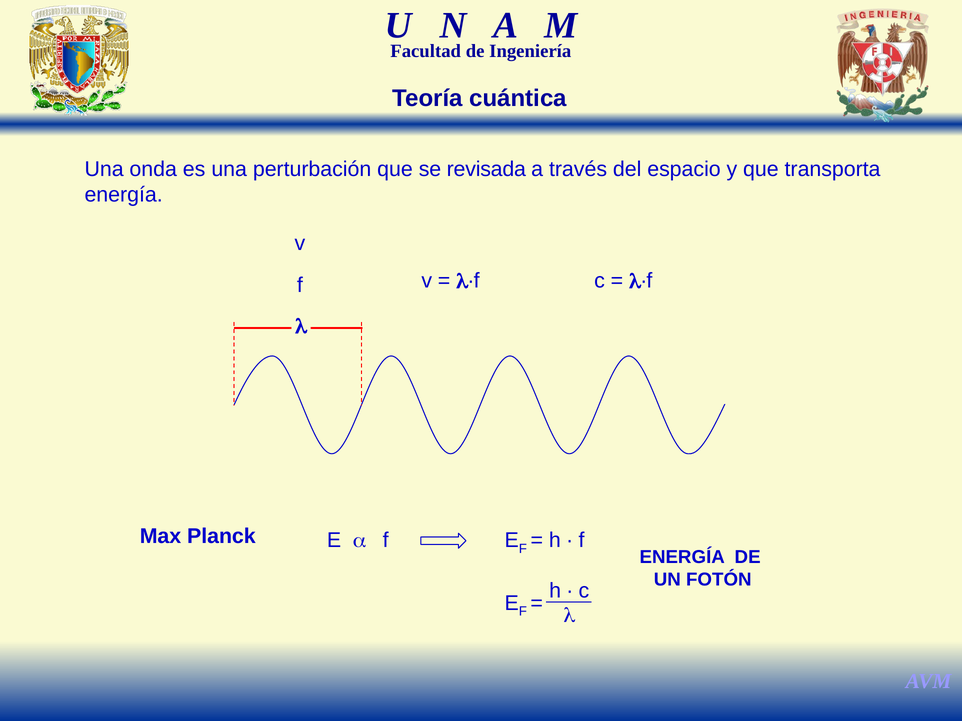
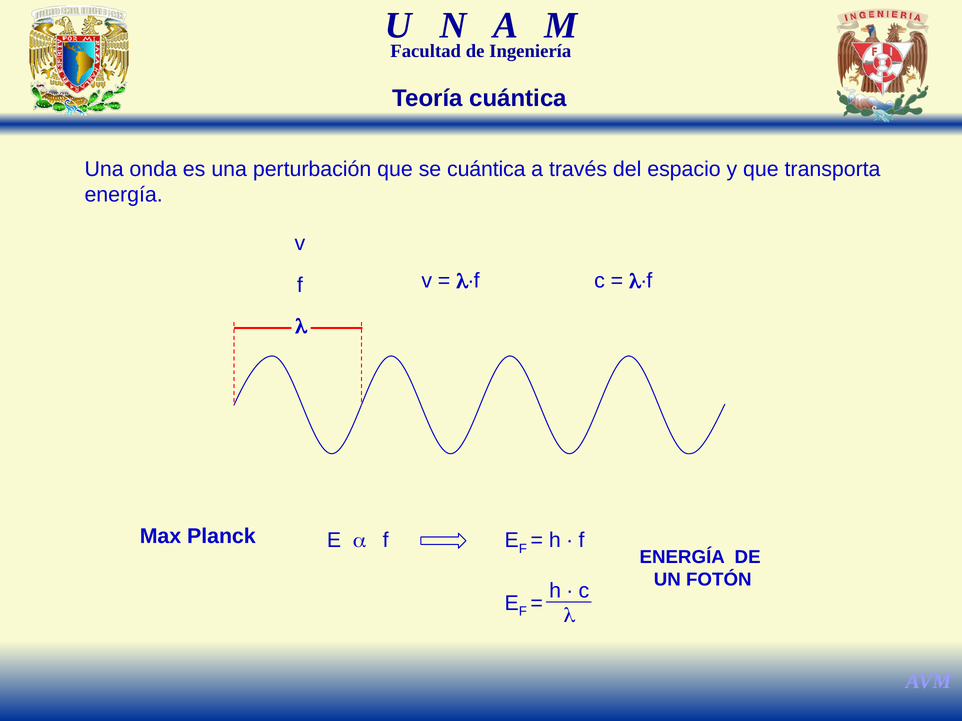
se revisada: revisada -> cuántica
